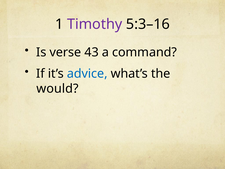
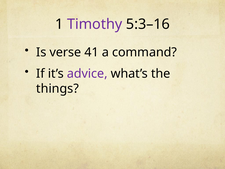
43: 43 -> 41
advice colour: blue -> purple
would: would -> things
